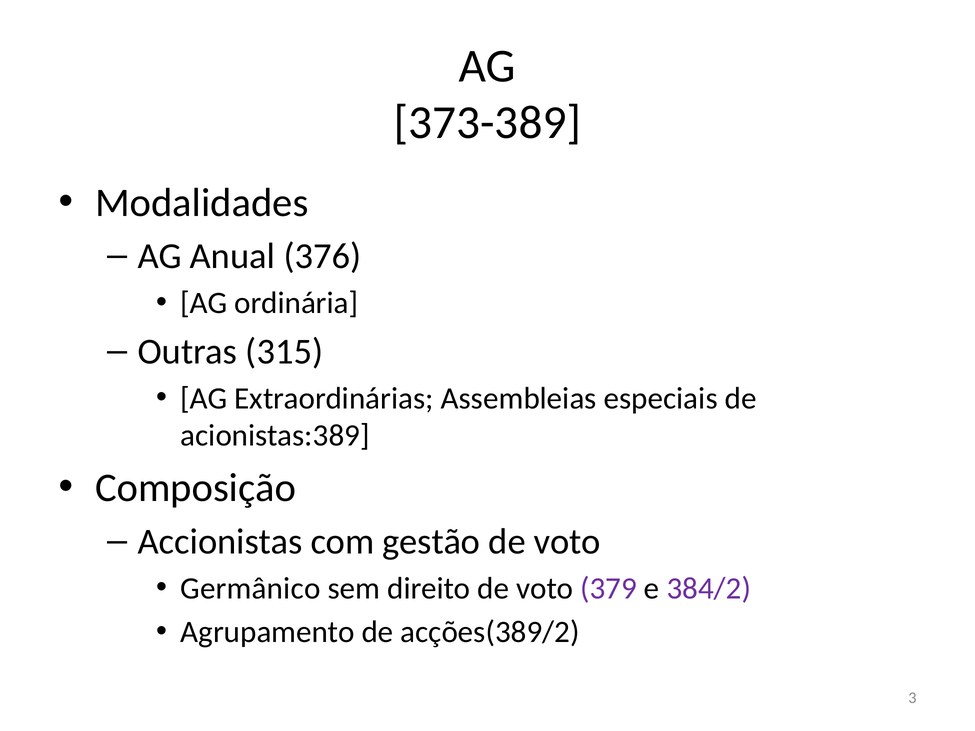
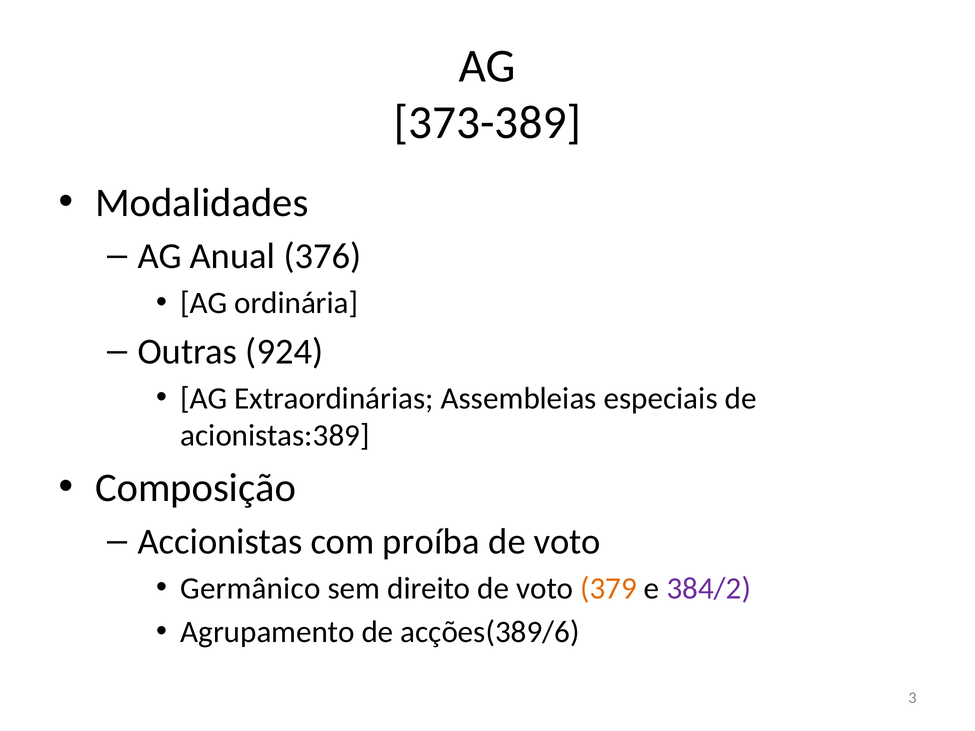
315: 315 -> 924
gestão: gestão -> proíba
379 colour: purple -> orange
acções(389/2: acções(389/2 -> acções(389/6
